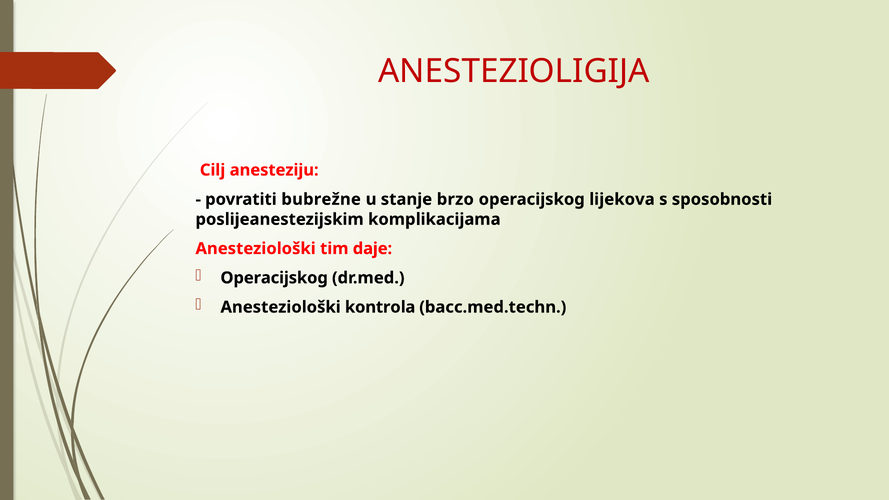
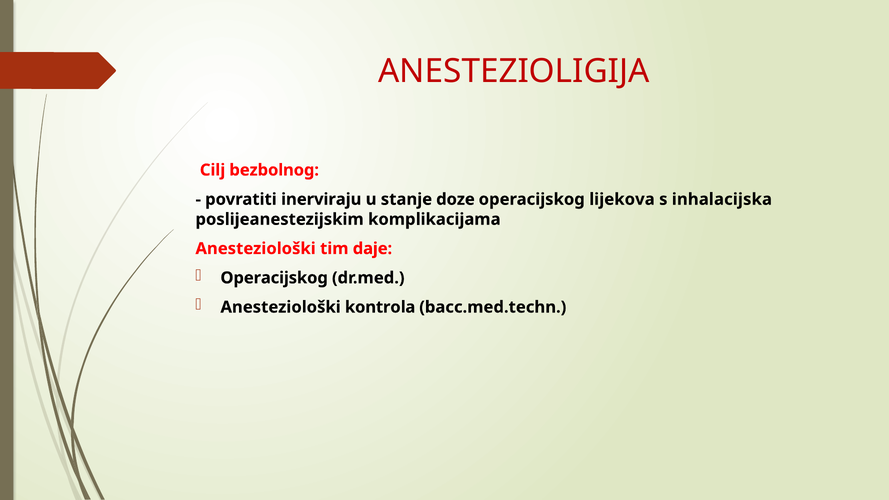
anesteziju: anesteziju -> bezbolnog
bubrežne: bubrežne -> inerviraju
brzo: brzo -> doze
sposobnosti: sposobnosti -> inhalacijska
